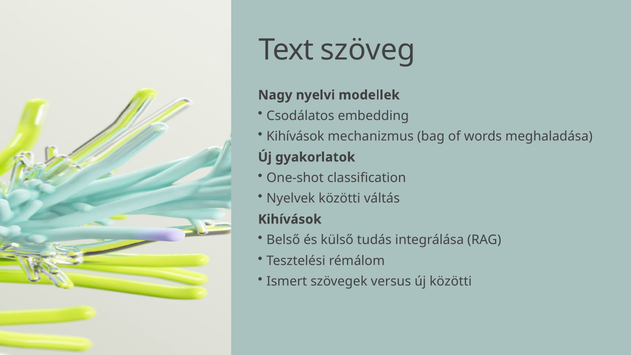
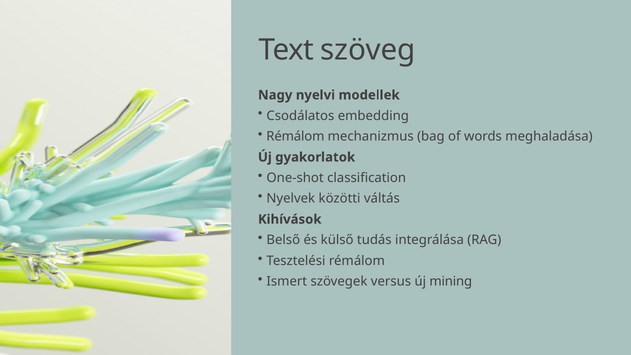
Kihívások at (295, 136): Kihívások -> Rémálom
új közötti: közötti -> mining
